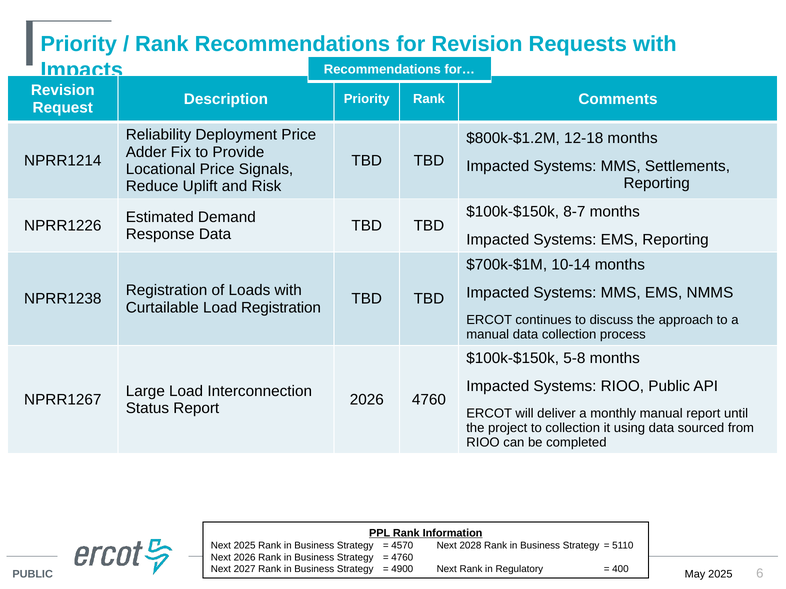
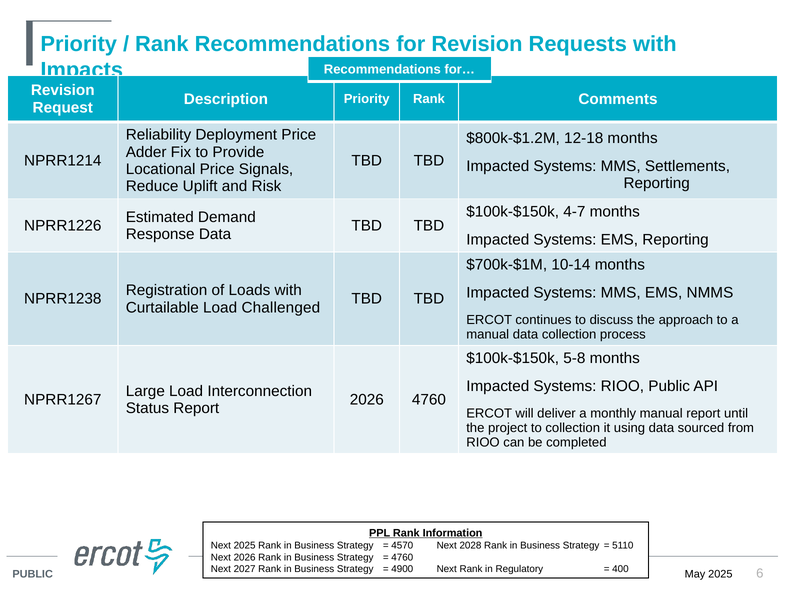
8-7: 8-7 -> 4-7
Load Registration: Registration -> Challenged
